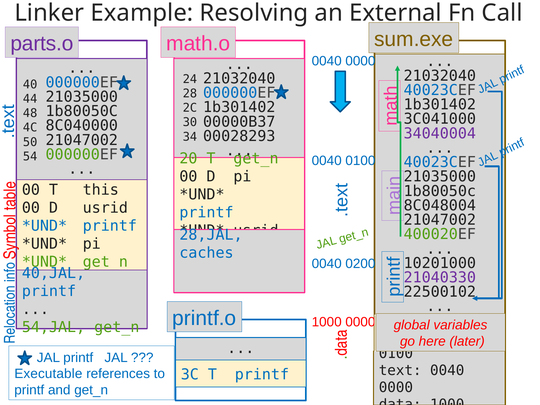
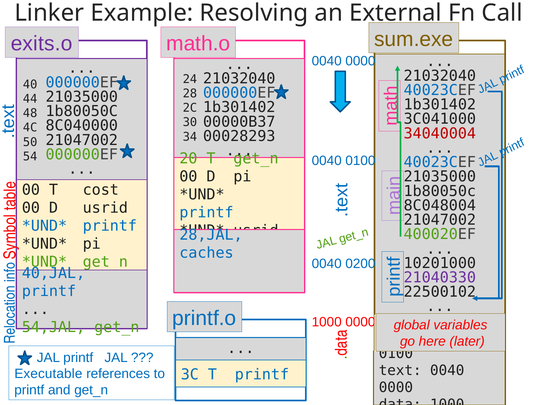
parts.o: parts.o -> exits.o
34040004 colour: purple -> red
this: this -> cost
